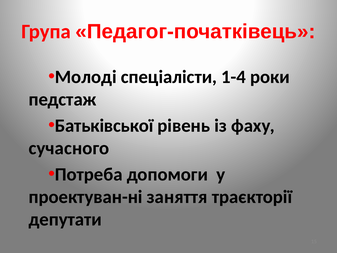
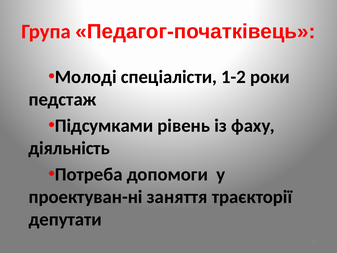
1-4: 1-4 -> 1-2
Батьківської: Батьківської -> Підсумками
сучасного: сучасного -> діяльність
